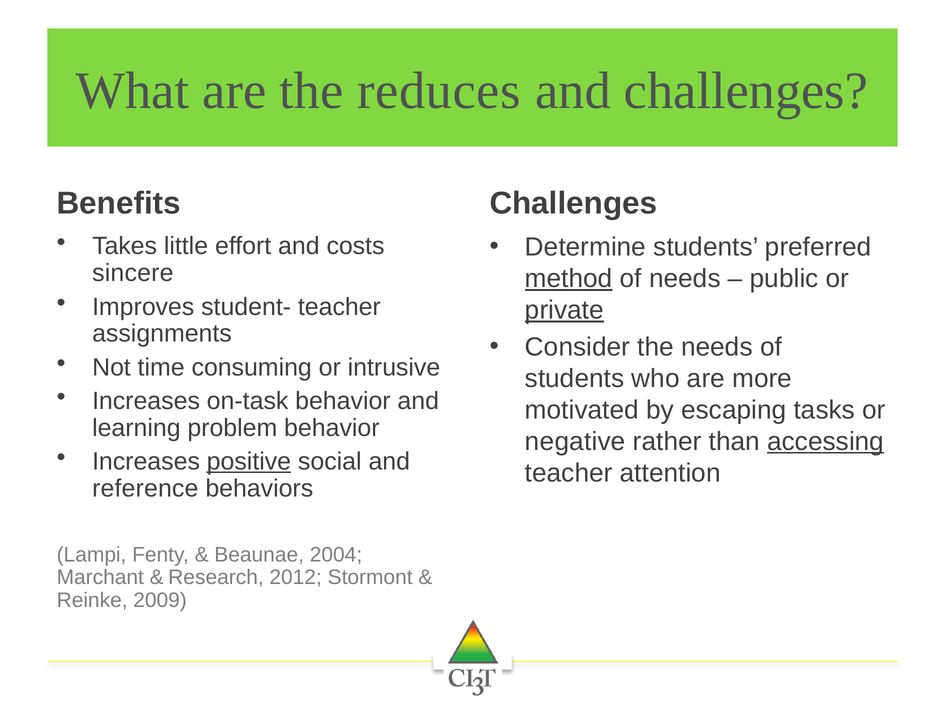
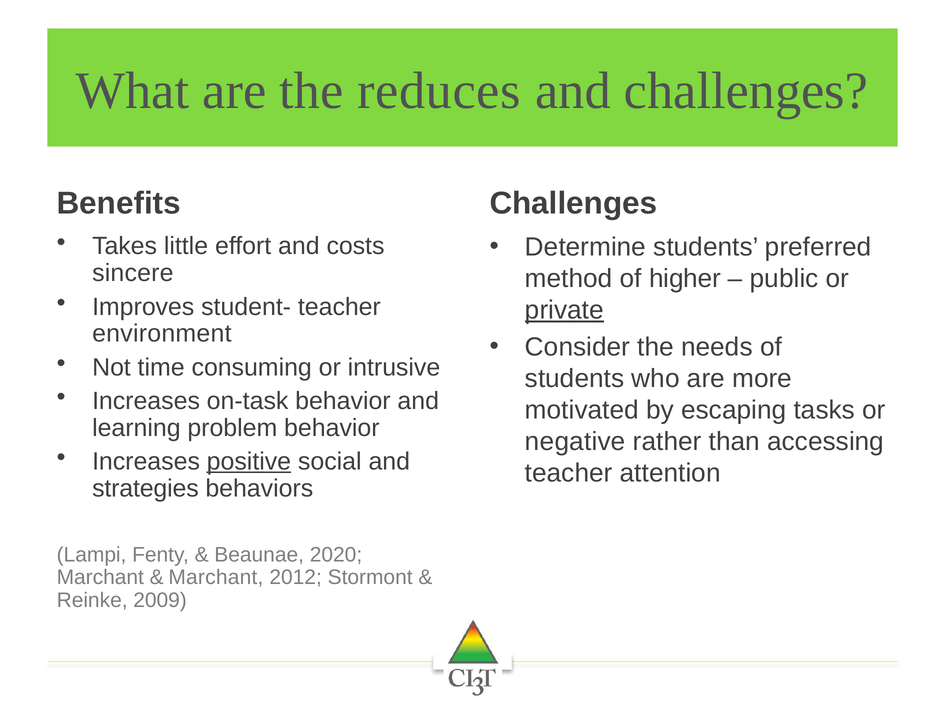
method underline: present -> none
of needs: needs -> higher
assignments: assignments -> environment
accessing underline: present -> none
reference: reference -> strategies
2004: 2004 -> 2020
Research at (216, 577): Research -> Marchant
